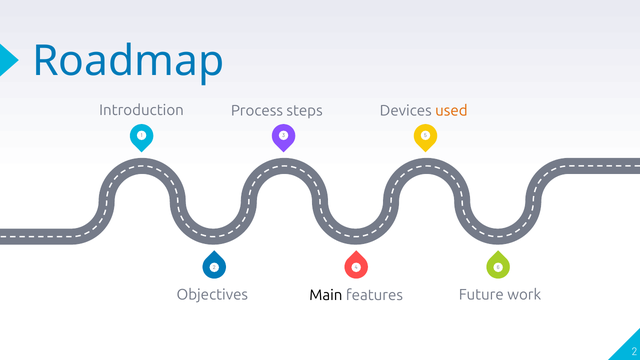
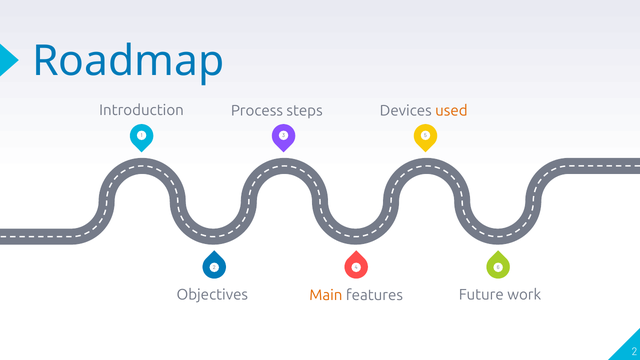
Main colour: black -> orange
